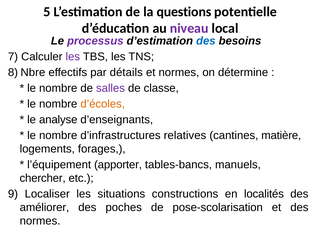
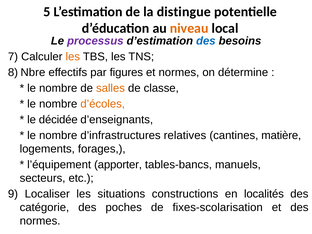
questions: questions -> distingue
niveau colour: purple -> orange
les at (73, 57) colour: purple -> orange
détails: détails -> figures
salles colour: purple -> orange
analyse: analyse -> décidée
chercher: chercher -> secteurs
améliorer: améliorer -> catégorie
pose-scolarisation: pose-scolarisation -> fixes-scolarisation
